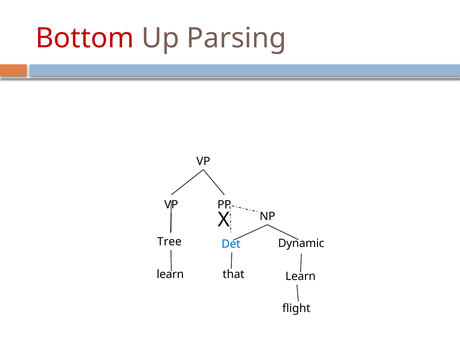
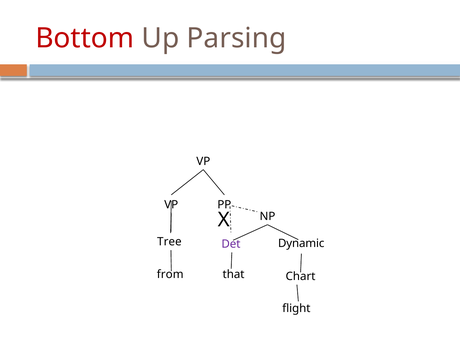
Det colour: blue -> purple
learn at (170, 274): learn -> from
Learn at (301, 276): Learn -> Chart
